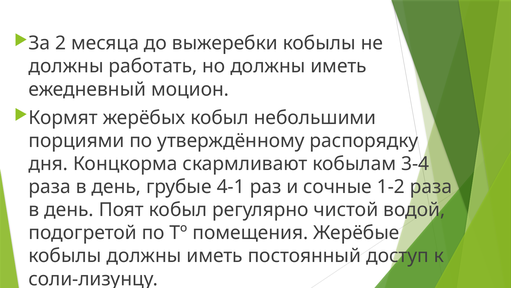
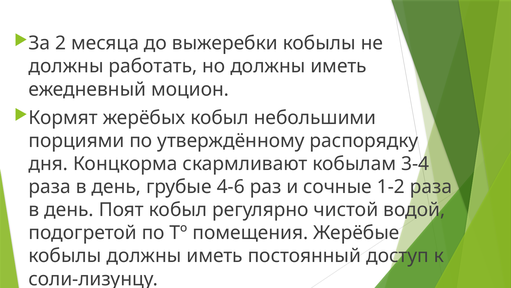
4-1: 4-1 -> 4-6
